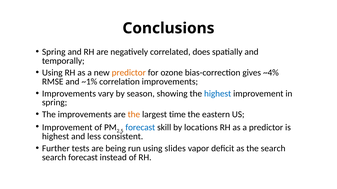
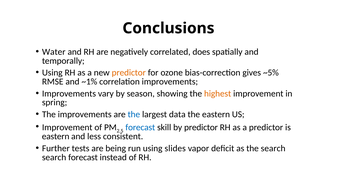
Spring at (54, 52): Spring -> Water
~4%: ~4% -> ~5%
highest at (218, 94) colour: blue -> orange
the at (134, 115) colour: orange -> blue
time: time -> data
by locations: locations -> predictor
highest at (56, 137): highest -> eastern
